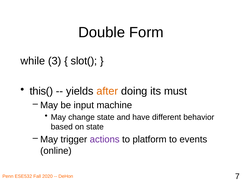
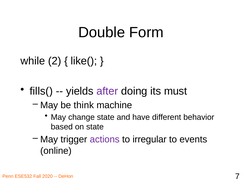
3: 3 -> 2
slot(: slot( -> like(
this(: this( -> fills(
after colour: orange -> purple
input: input -> think
platform: platform -> irregular
